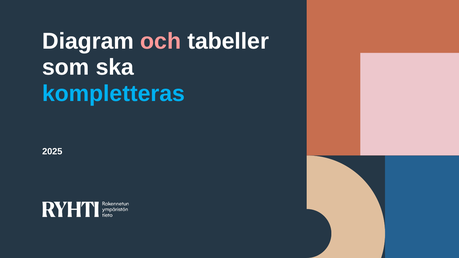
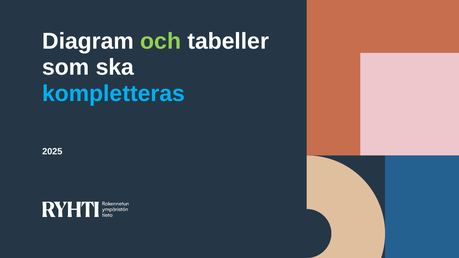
och colour: pink -> light green
